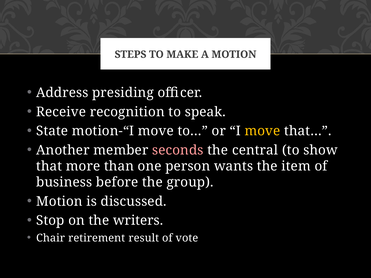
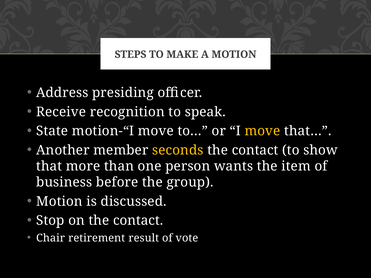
seconds colour: pink -> yellow
central at (255, 150): central -> contact
on the writers: writers -> contact
